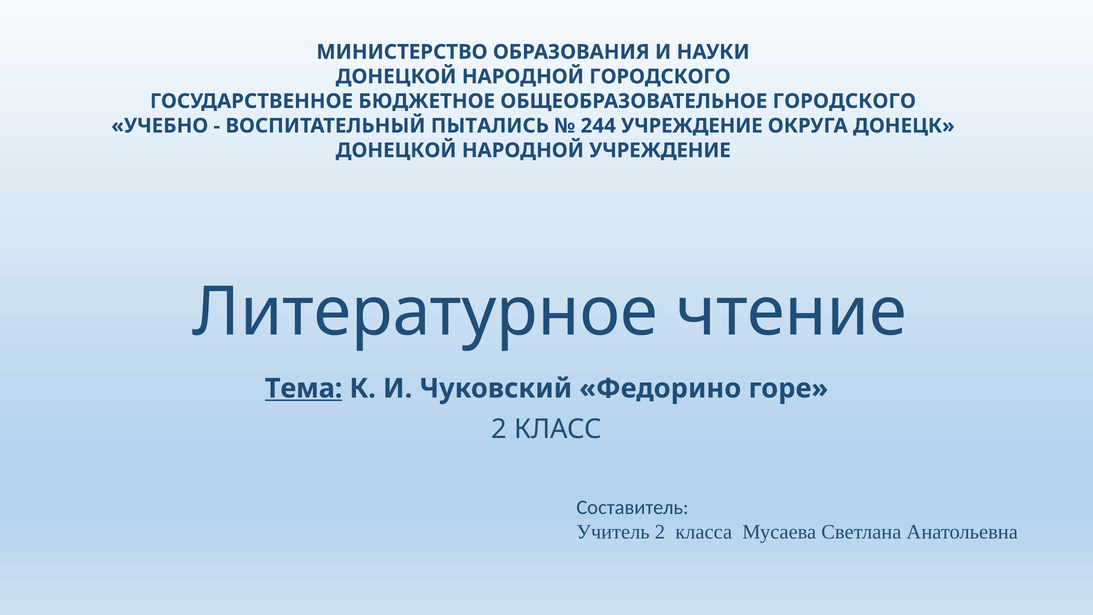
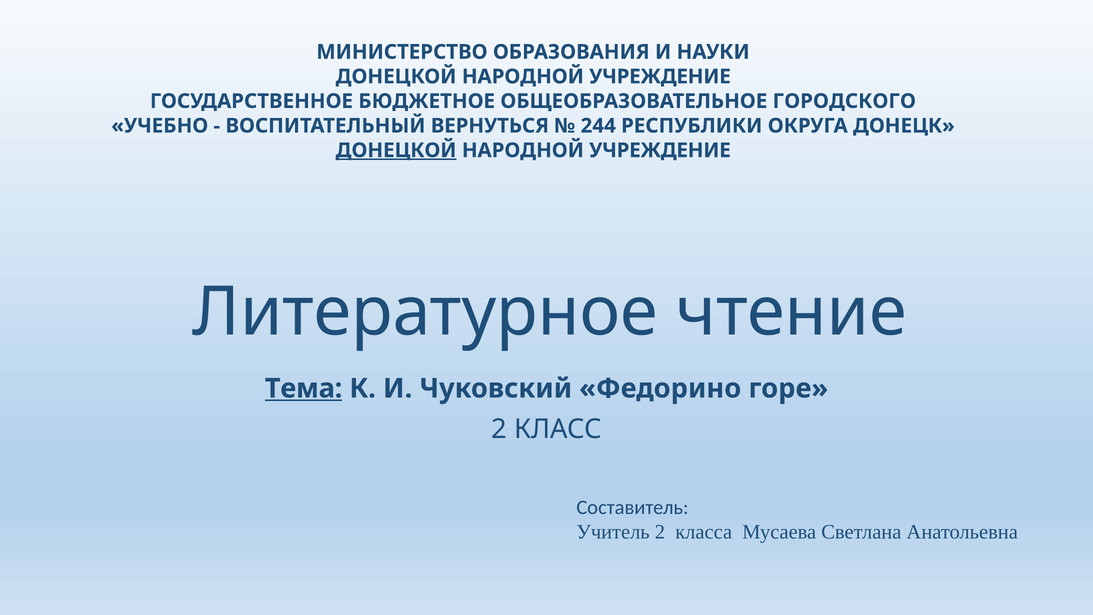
ГОРОДСКОГО at (660, 77): ГОРОДСКОГО -> УЧРЕЖДЕНИЕ
ПЫТАЛИСЬ: ПЫТАЛИСЬ -> ВЕРНУТЬСЯ
244 УЧРЕЖДЕНИЕ: УЧРЕЖДЕНИЕ -> РЕСПУБЛИКИ
ДОНЕЦКОЙ at (396, 150) underline: none -> present
